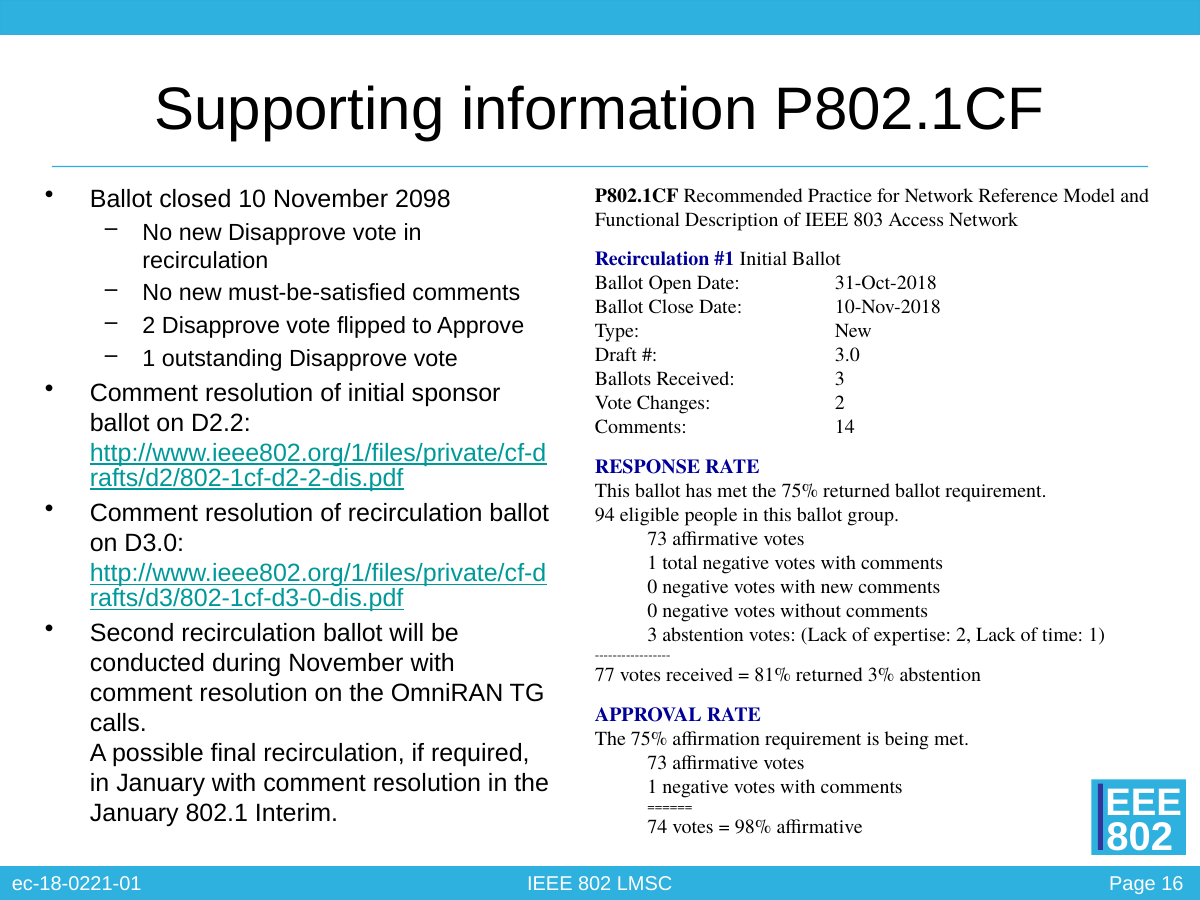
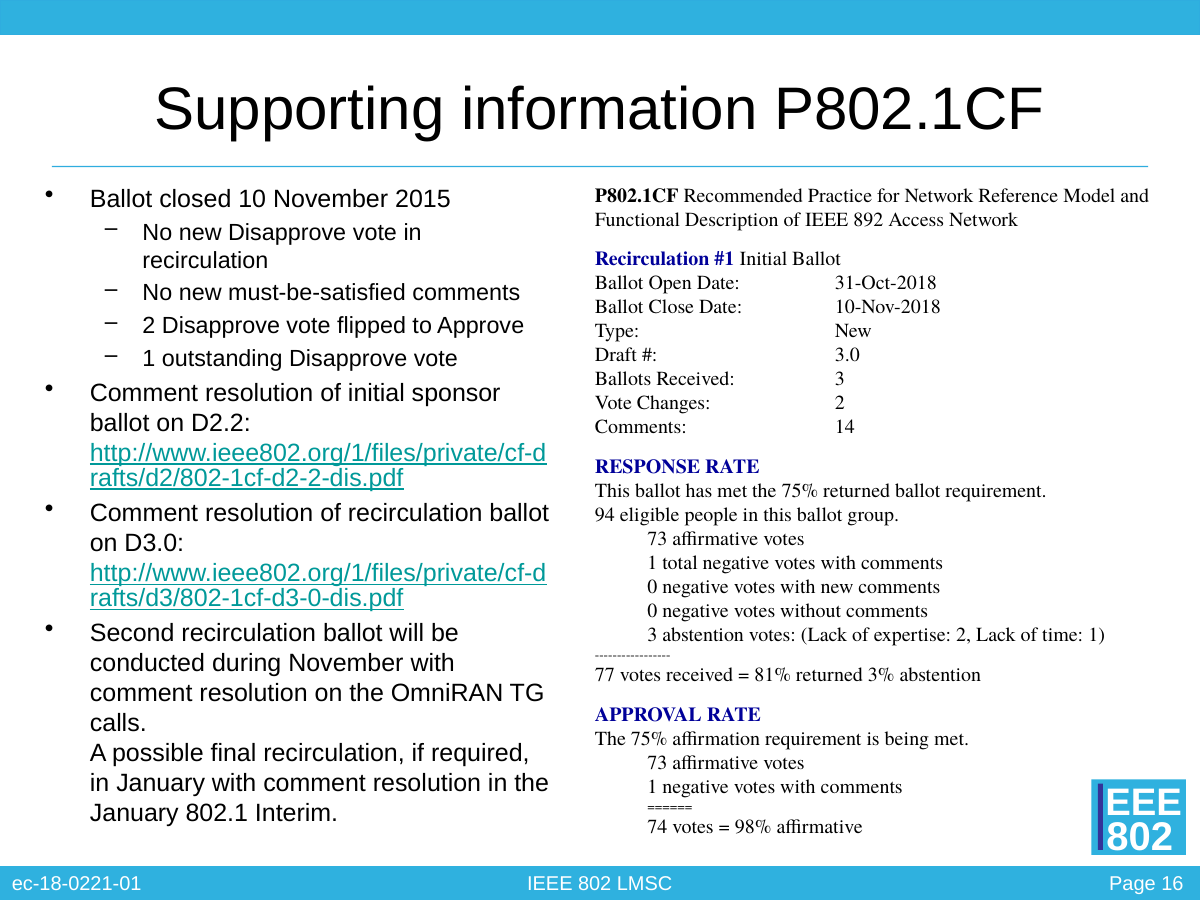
2098: 2098 -> 2015
803: 803 -> 892
